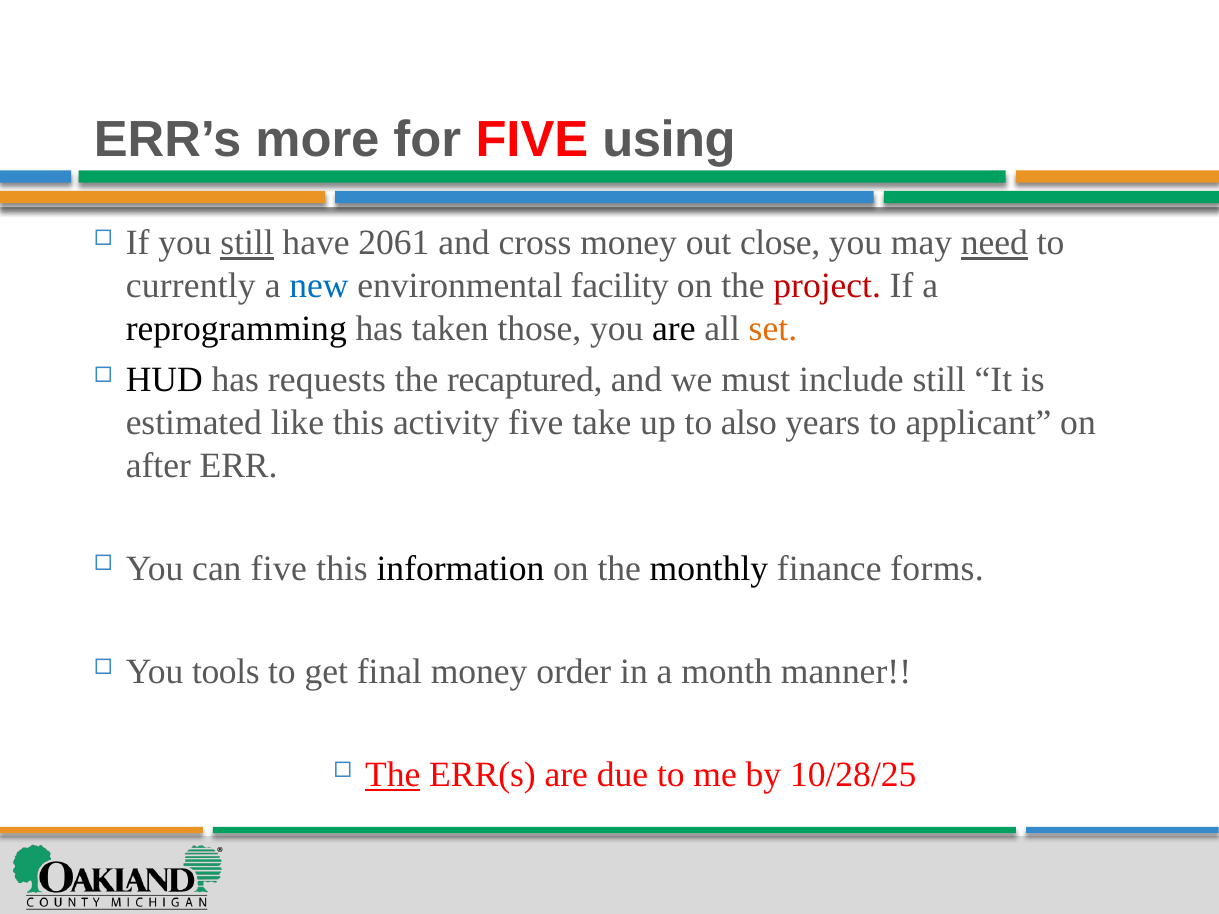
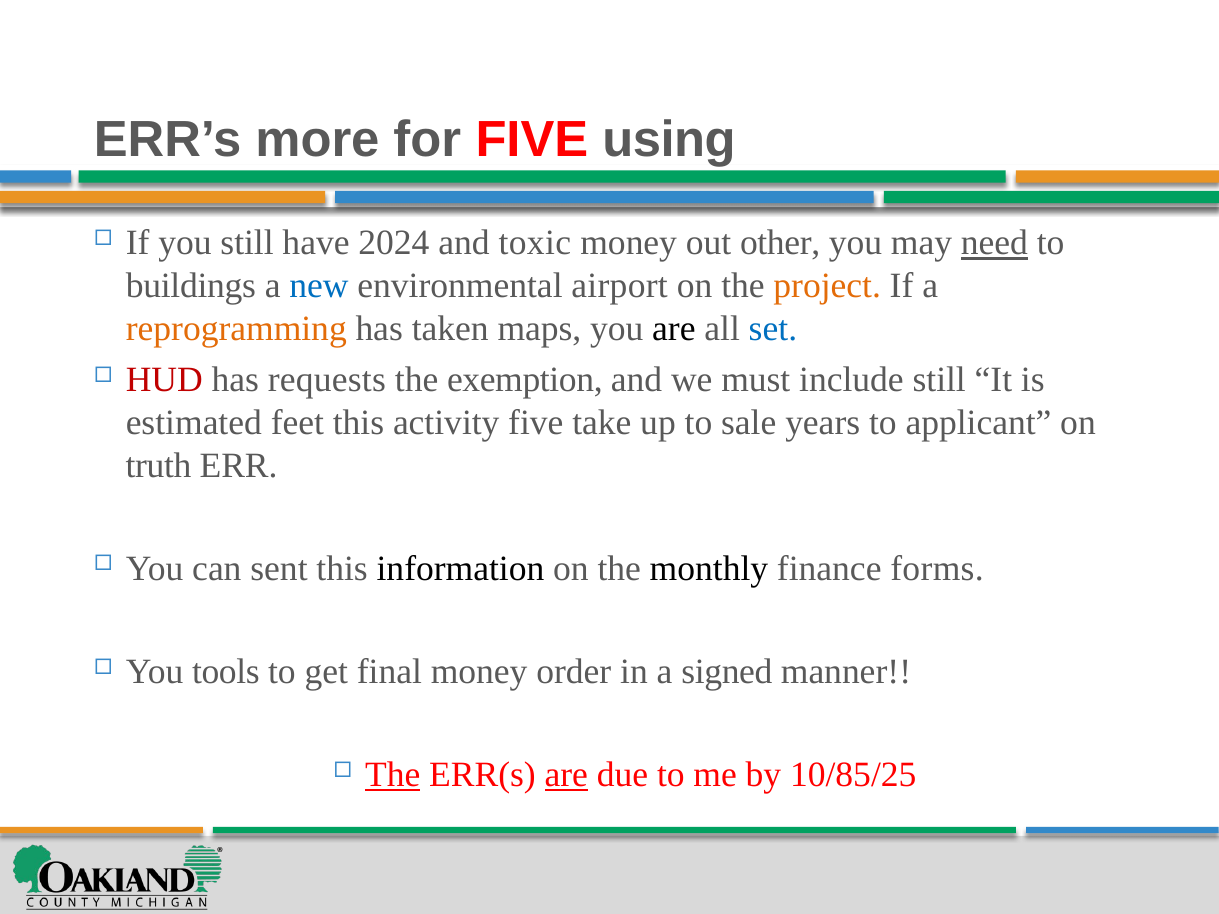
still at (247, 243) underline: present -> none
2061: 2061 -> 2024
cross: cross -> toxic
close: close -> other
currently: currently -> buildings
facility: facility -> airport
project colour: red -> orange
reprogramming colour: black -> orange
those: those -> maps
set colour: orange -> blue
HUD colour: black -> red
recaptured: recaptured -> exemption
like: like -> feet
also: also -> sale
after: after -> truth
can five: five -> sent
month: month -> signed
are at (566, 775) underline: none -> present
10/28/25: 10/28/25 -> 10/85/25
